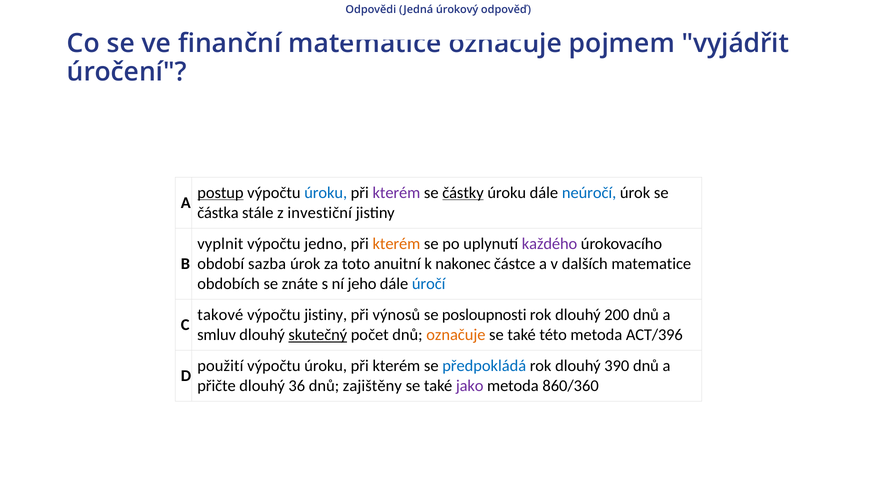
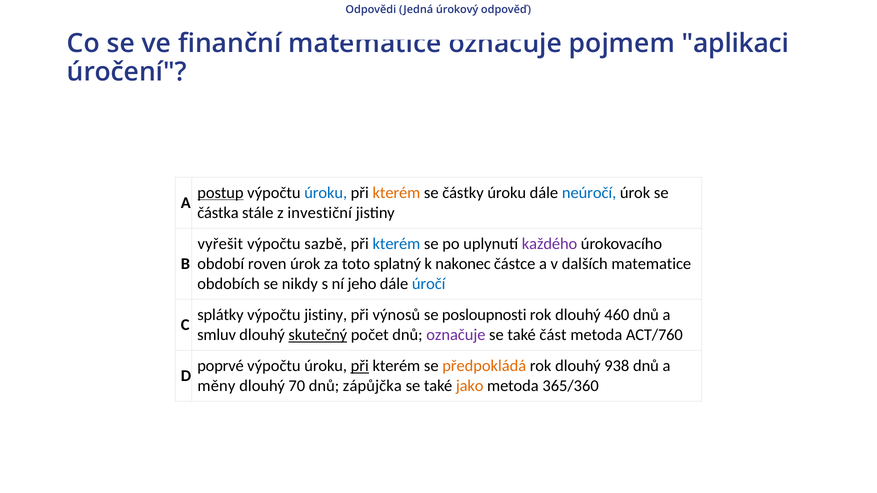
vyjádřit: vyjádřit -> aplikaci
kterém at (396, 193) colour: purple -> orange
částky underline: present -> none
vyplnit: vyplnit -> vyřešit
jedno: jedno -> sazbě
kterém at (396, 244) colour: orange -> blue
sazba: sazba -> roven
anuitní: anuitní -> splatný
znáte: znáte -> nikdy
takové: takové -> splátky
200: 200 -> 460
označuje at (456, 335) colour: orange -> purple
této: této -> část
ACT/396: ACT/396 -> ACT/760
použití: použití -> poprvé
při at (360, 366) underline: none -> present
předpokládá colour: blue -> orange
390: 390 -> 938
přičte: přičte -> měny
36: 36 -> 70
zajištěny: zajištěny -> zápůjčka
jako colour: purple -> orange
860/360: 860/360 -> 365/360
